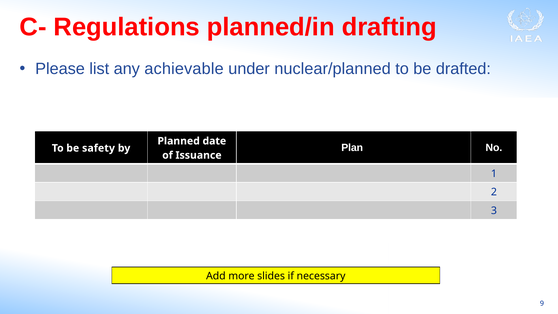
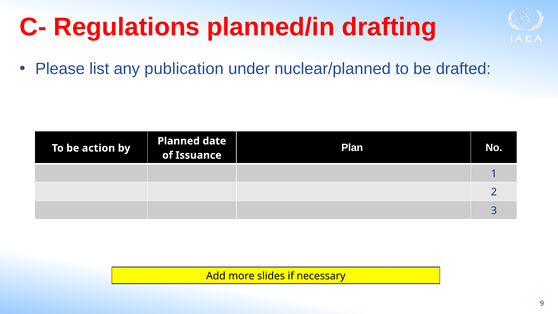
achievable: achievable -> publication
safety: safety -> action
